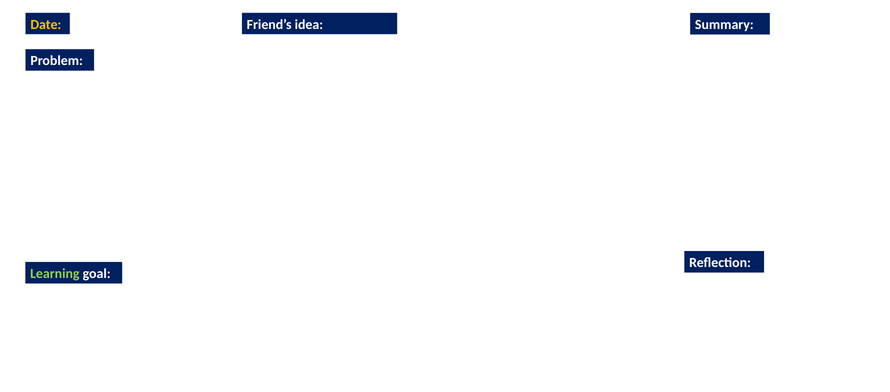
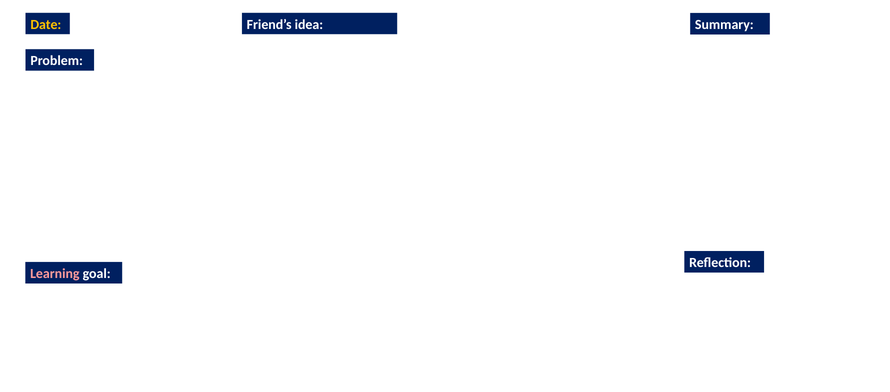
Learning colour: light green -> pink
